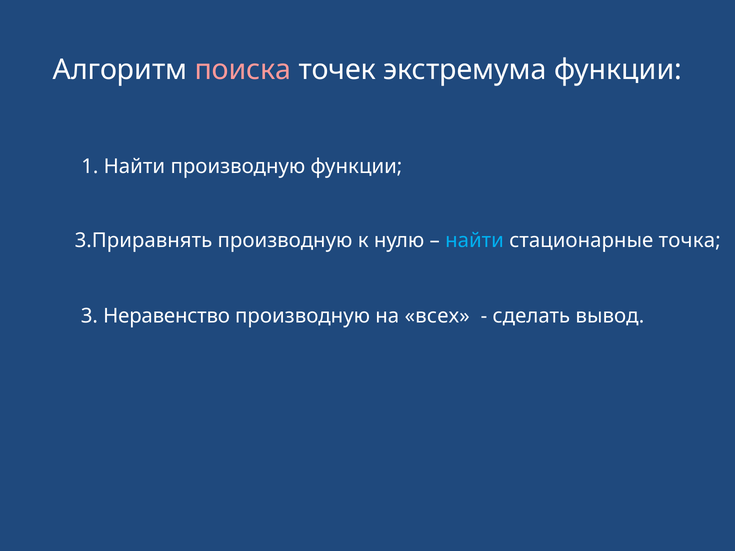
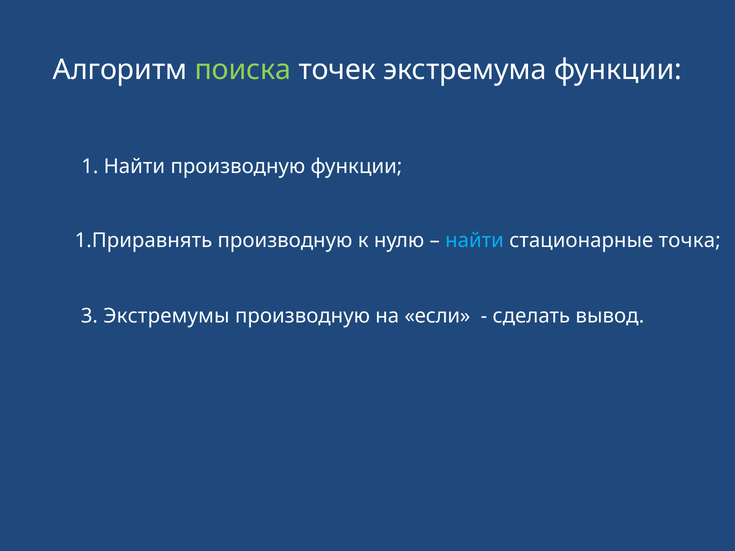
поиска colour: pink -> light green
3.Приравнять: 3.Приравнять -> 1.Приравнять
Неравенство: Неравенство -> Экстремумы
всех: всех -> если
